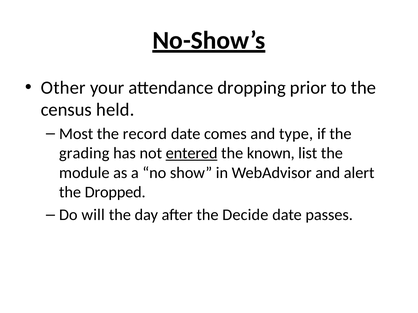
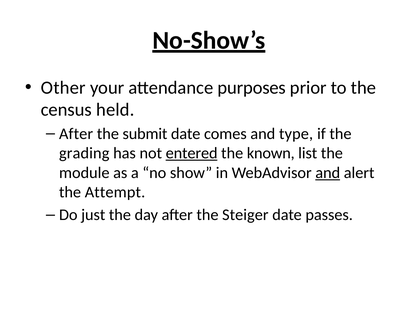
dropping: dropping -> purposes
Most at (76, 134): Most -> After
record: record -> submit
and at (328, 173) underline: none -> present
Dropped: Dropped -> Attempt
will: will -> just
Decide: Decide -> Steiger
